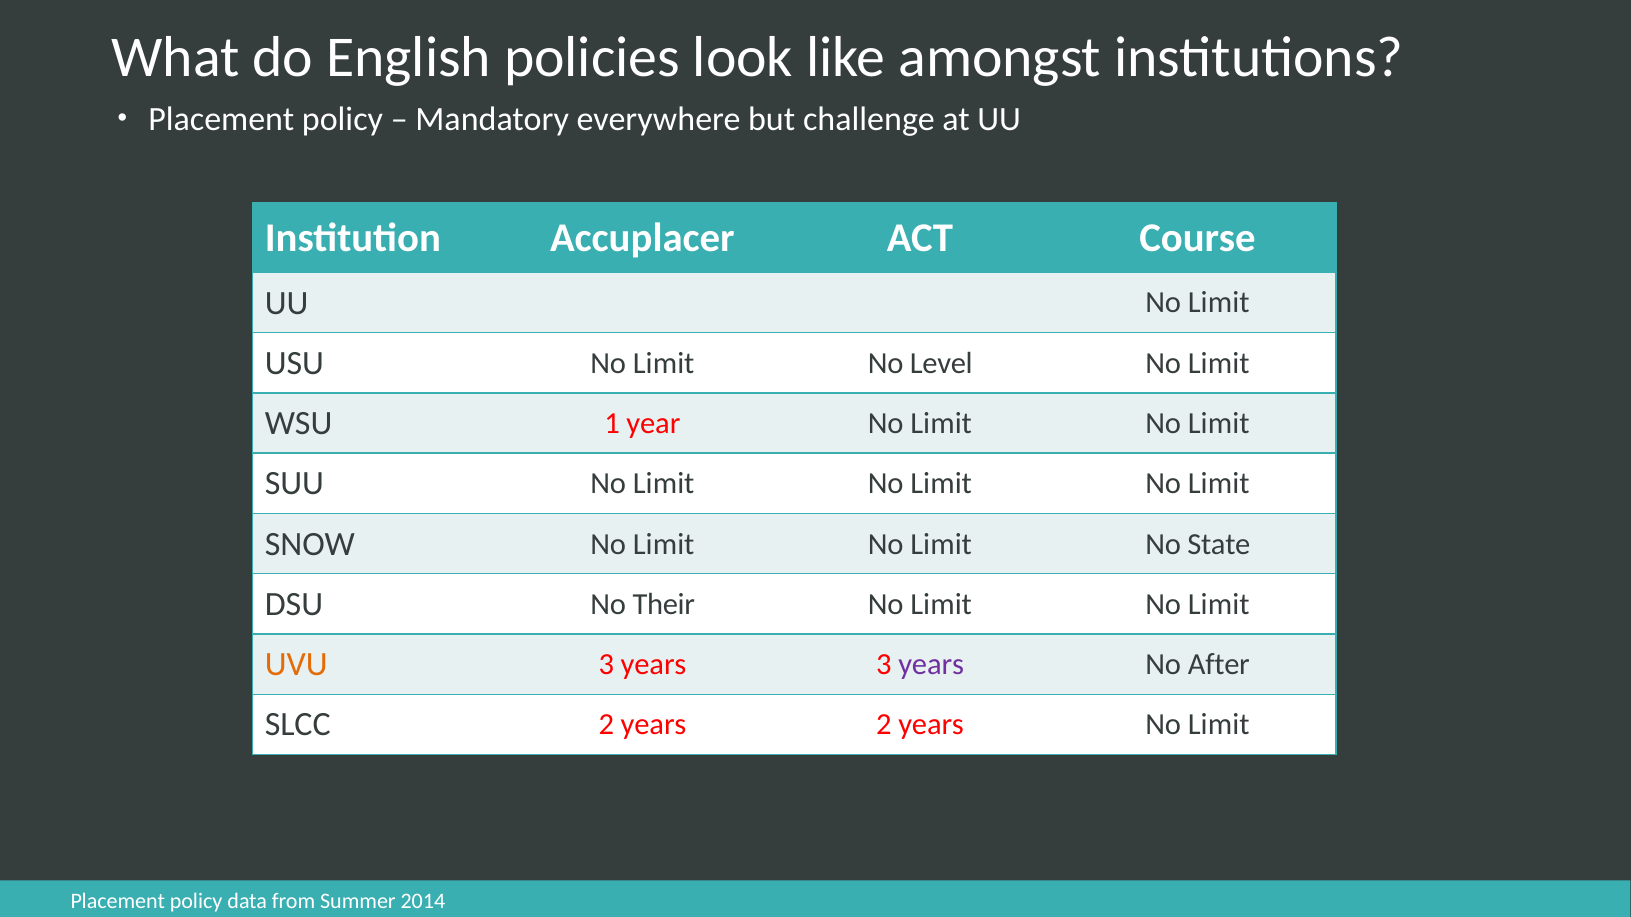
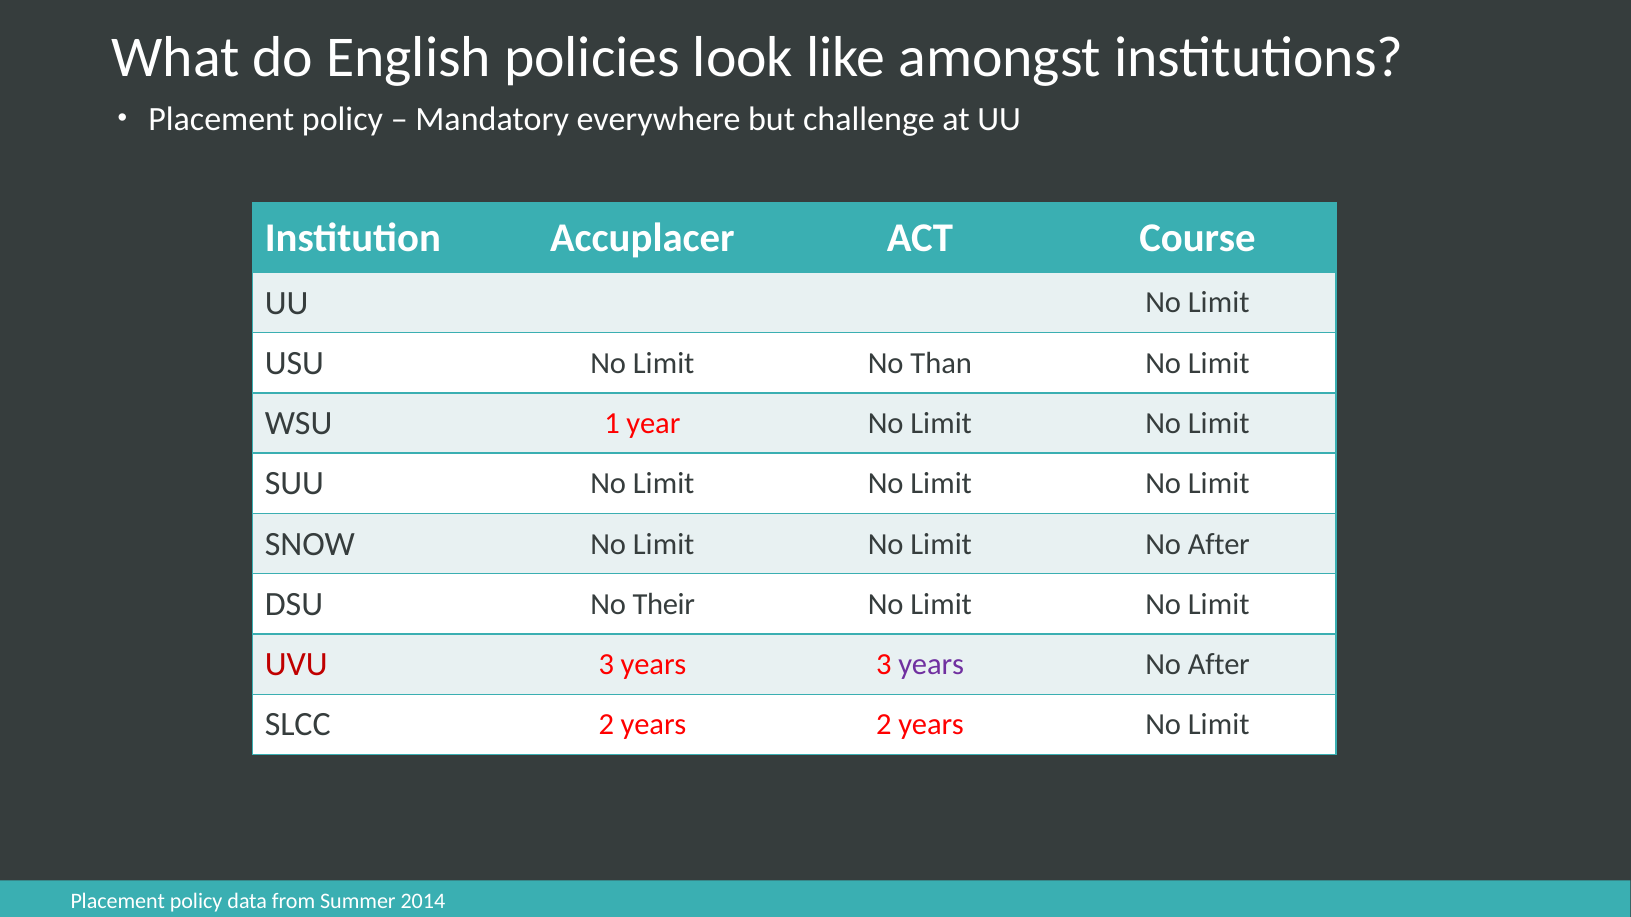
Level: Level -> Than
Limit No State: State -> After
UVU colour: orange -> red
